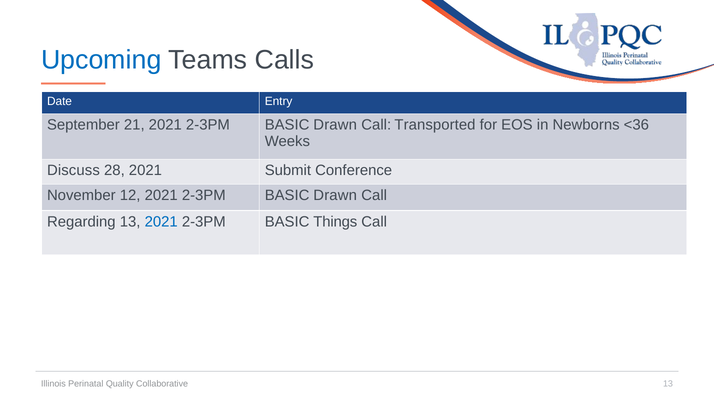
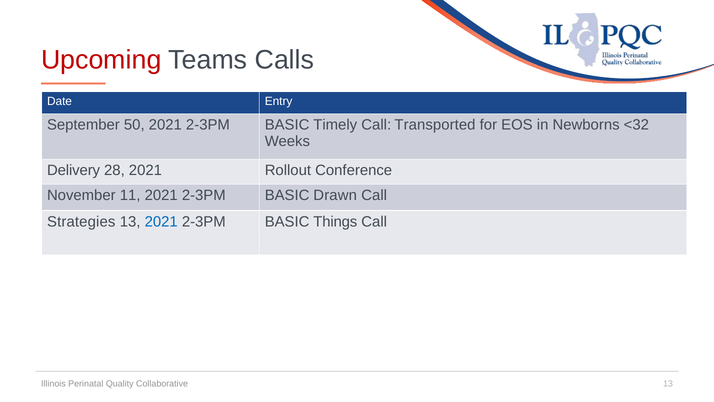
Upcoming colour: blue -> red
21: 21 -> 50
Drawn at (335, 125): Drawn -> Timely
<36: <36 -> <32
Discuss: Discuss -> Delivery
Submit: Submit -> Rollout
12: 12 -> 11
Regarding: Regarding -> Strategies
